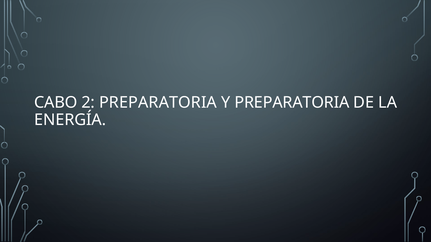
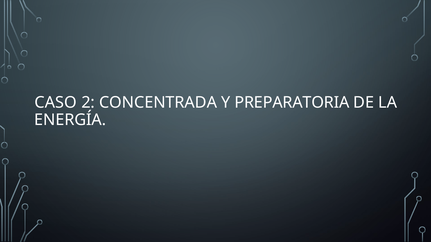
CABO: CABO -> CASO
2 PREPARATORIA: PREPARATORIA -> CONCENTRADA
